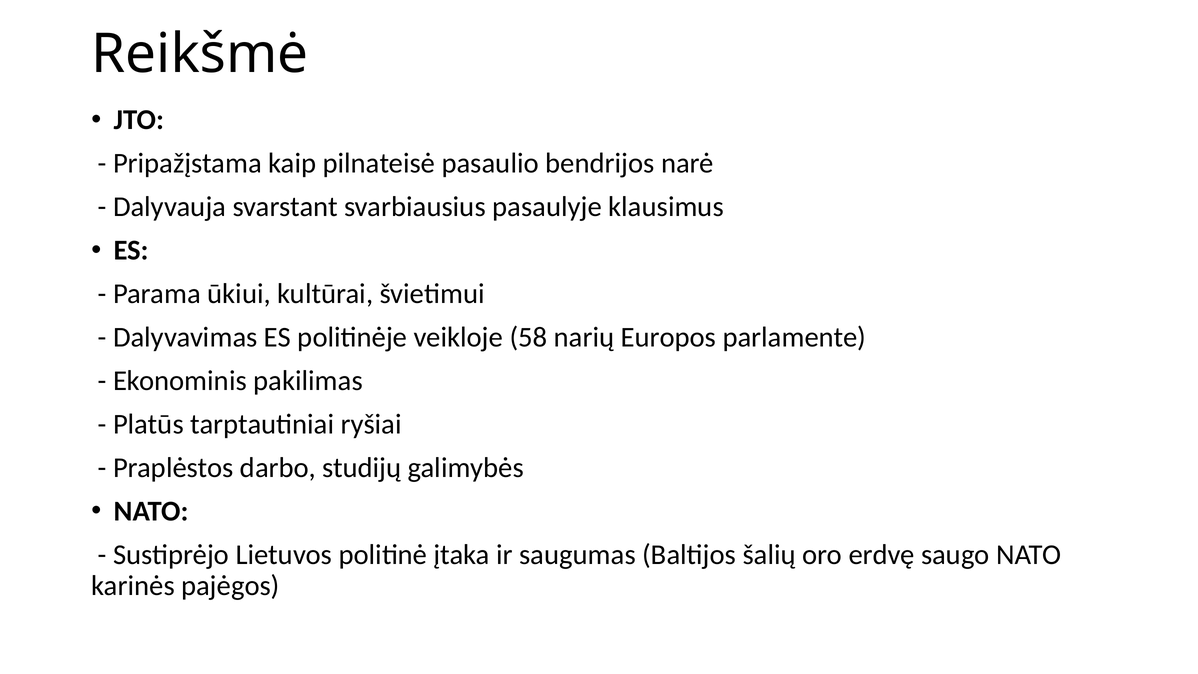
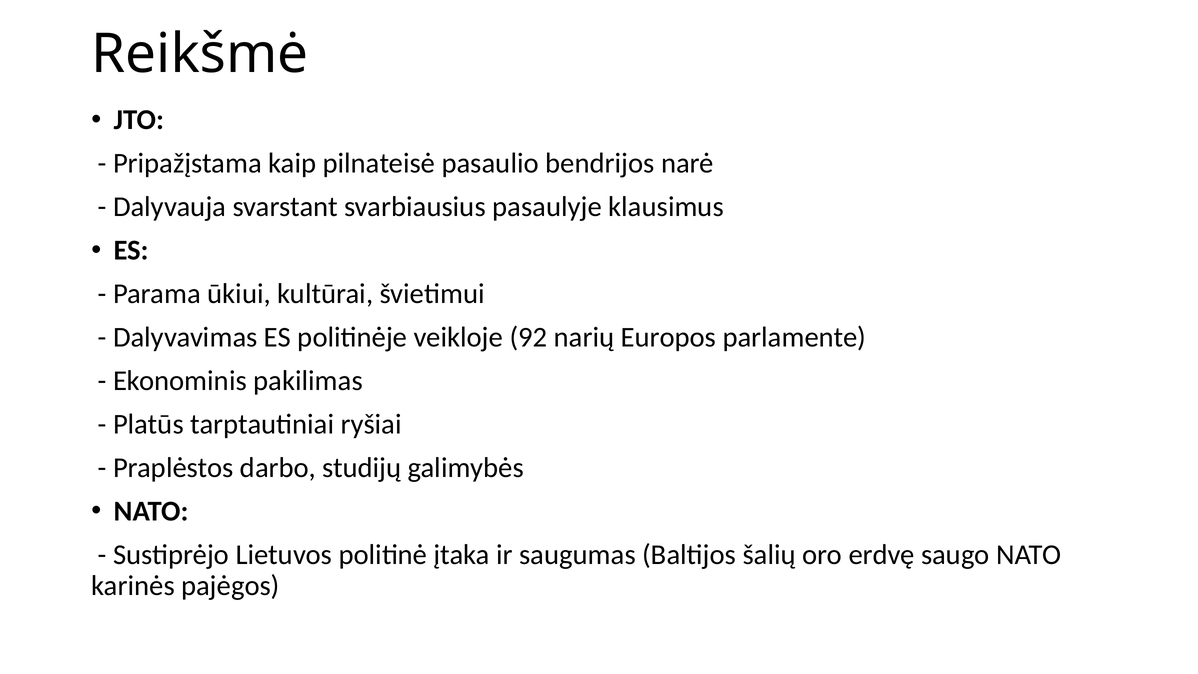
58: 58 -> 92
